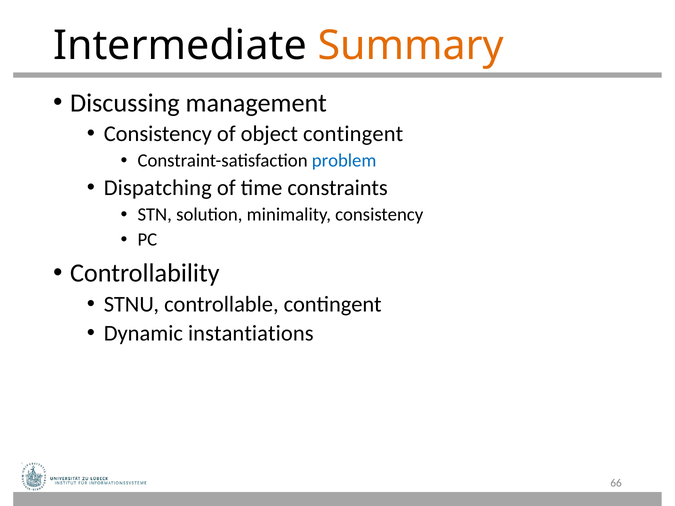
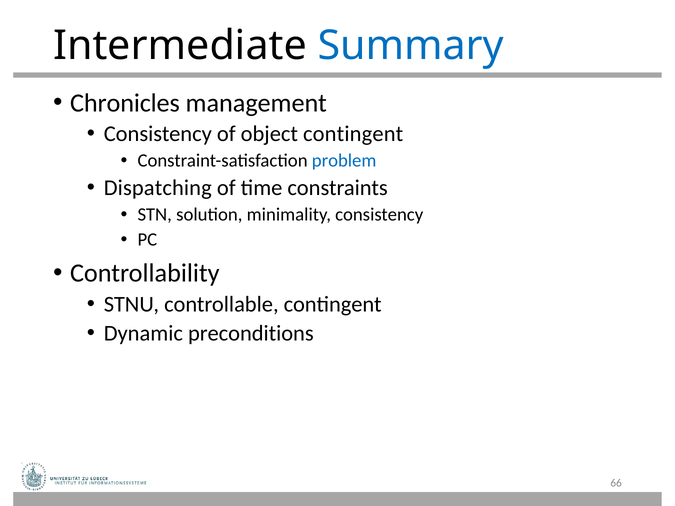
Summary colour: orange -> blue
Discussing: Discussing -> Chronicles
instantiations: instantiations -> preconditions
